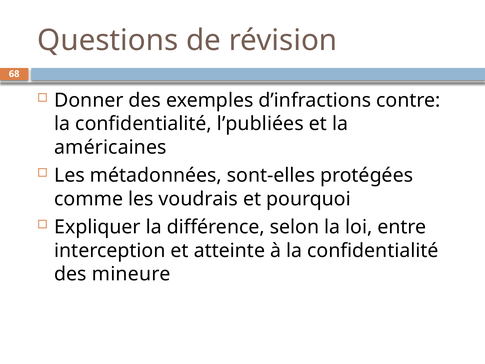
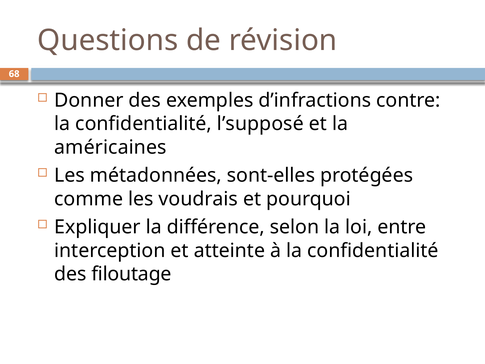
l’publiées: l’publiées -> l’supposé
mineure: mineure -> filoutage
